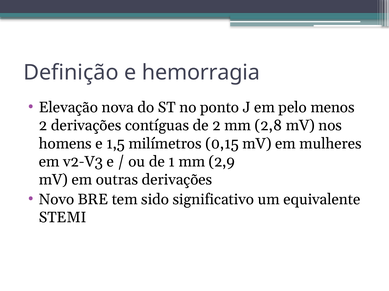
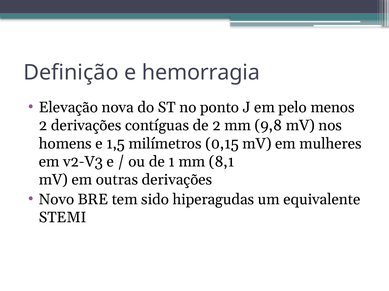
2,8: 2,8 -> 9,8
2,9: 2,9 -> 8,1
significativo: significativo -> hiperagudas
